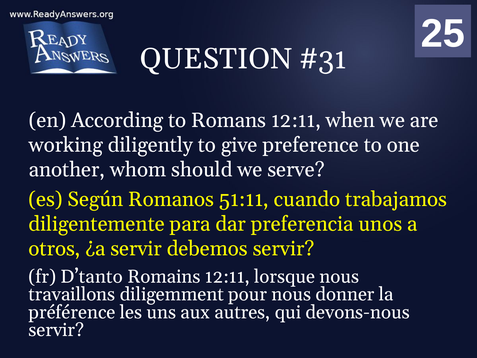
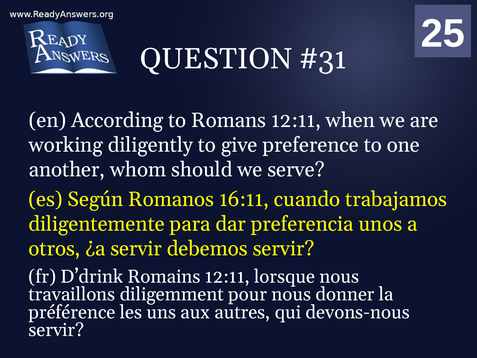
51:11: 51:11 -> 16:11
D’tanto: D’tanto -> D’drink
